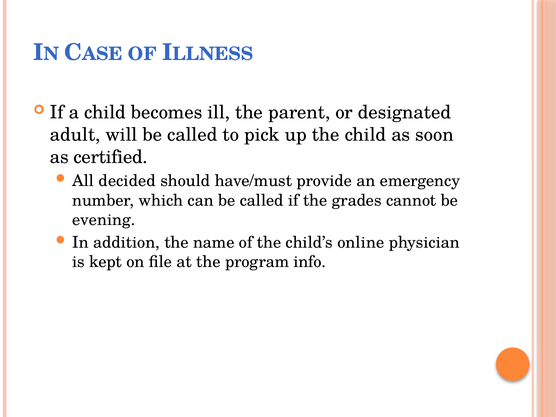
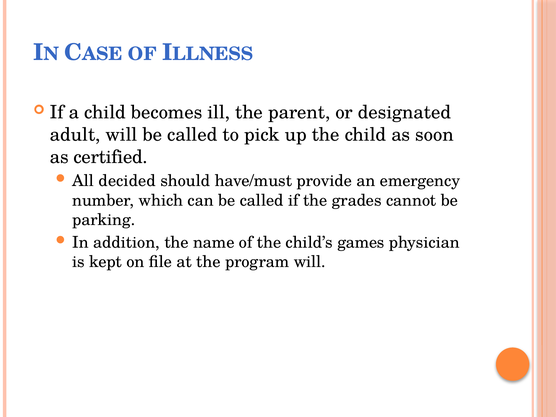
evening: evening -> parking
online: online -> games
program info: info -> will
